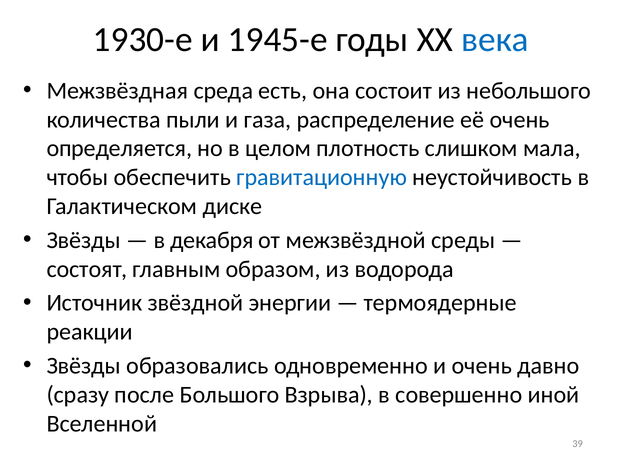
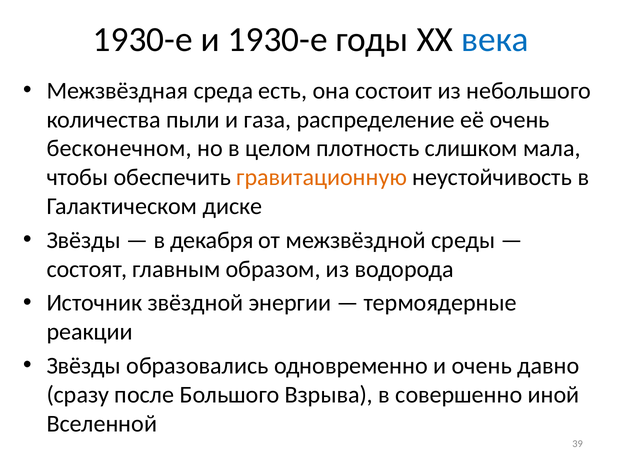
и 1945-е: 1945-е -> 1930-е
определяется: определяется -> бесконечном
гравитационную colour: blue -> orange
